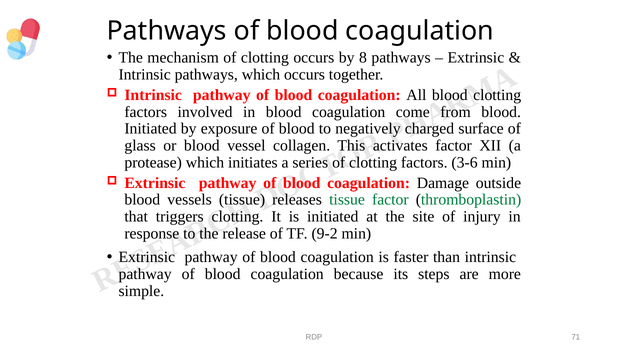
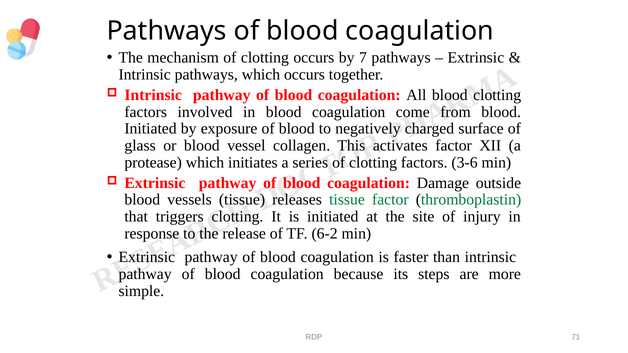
8: 8 -> 7
9-2: 9-2 -> 6-2
